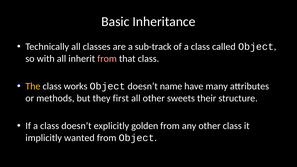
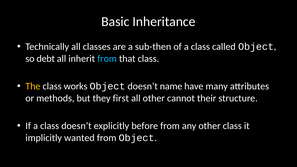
sub-track: sub-track -> sub-then
with: with -> debt
from at (107, 59) colour: pink -> light blue
sweets: sweets -> cannot
golden: golden -> before
